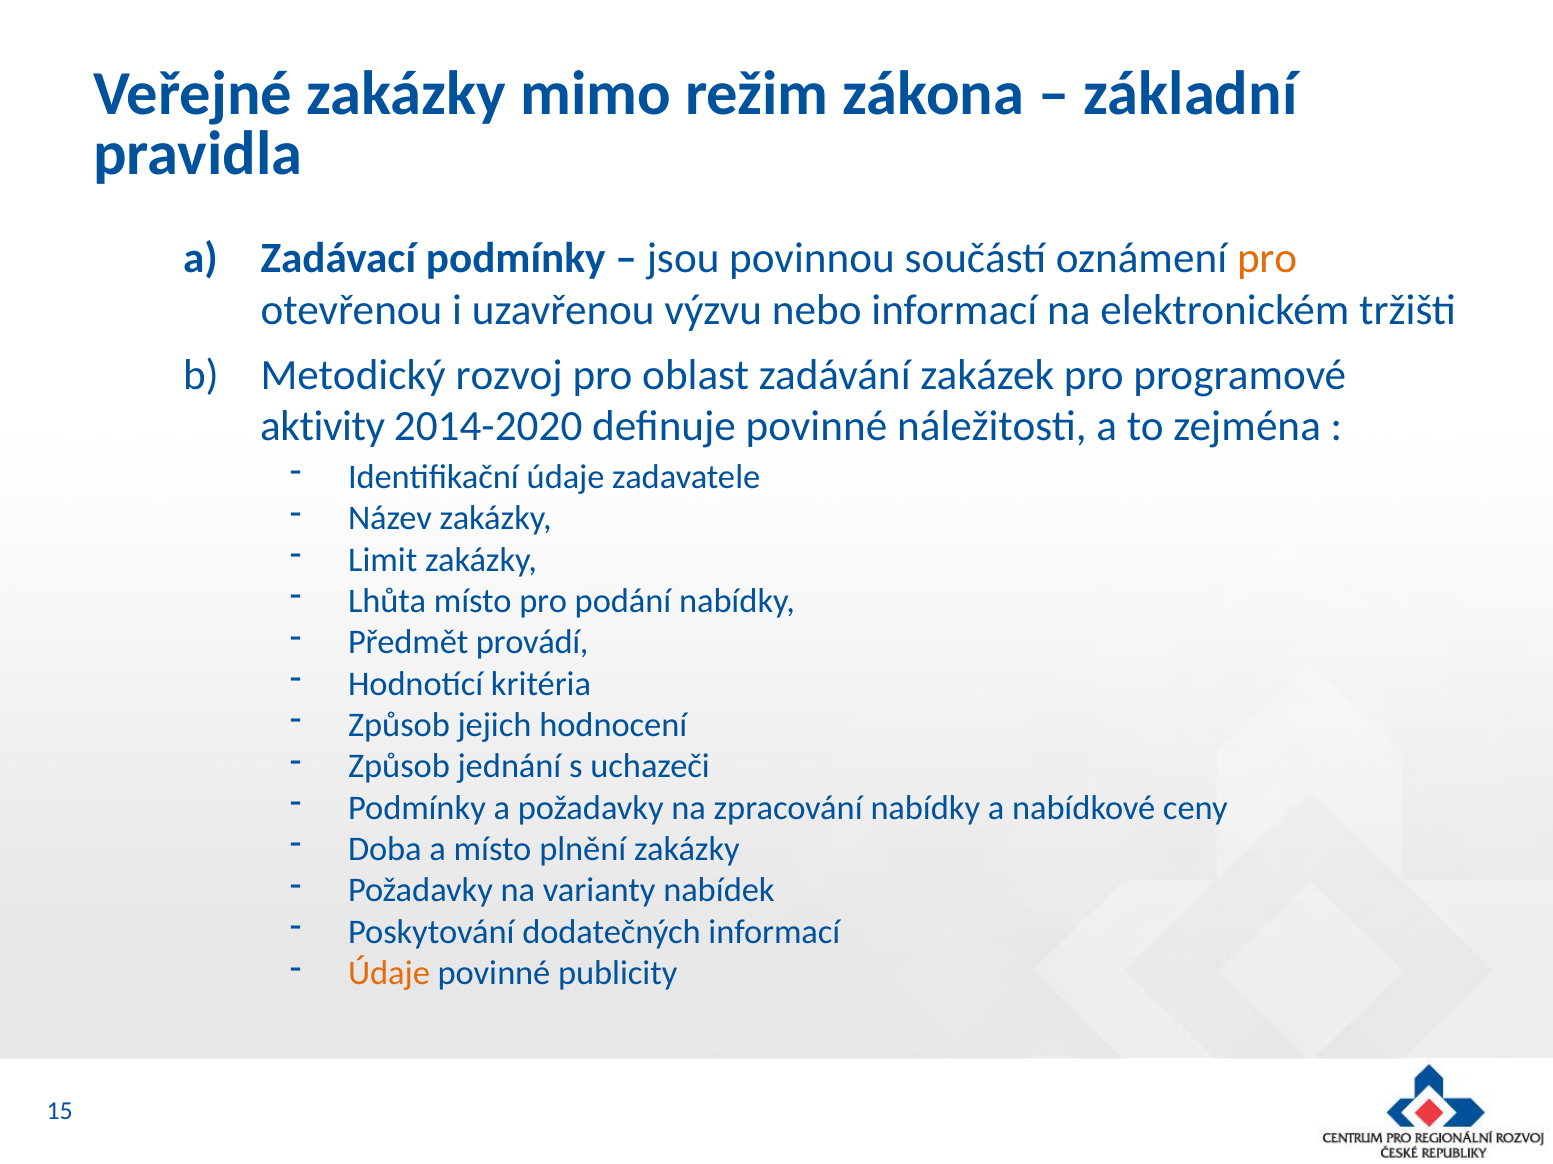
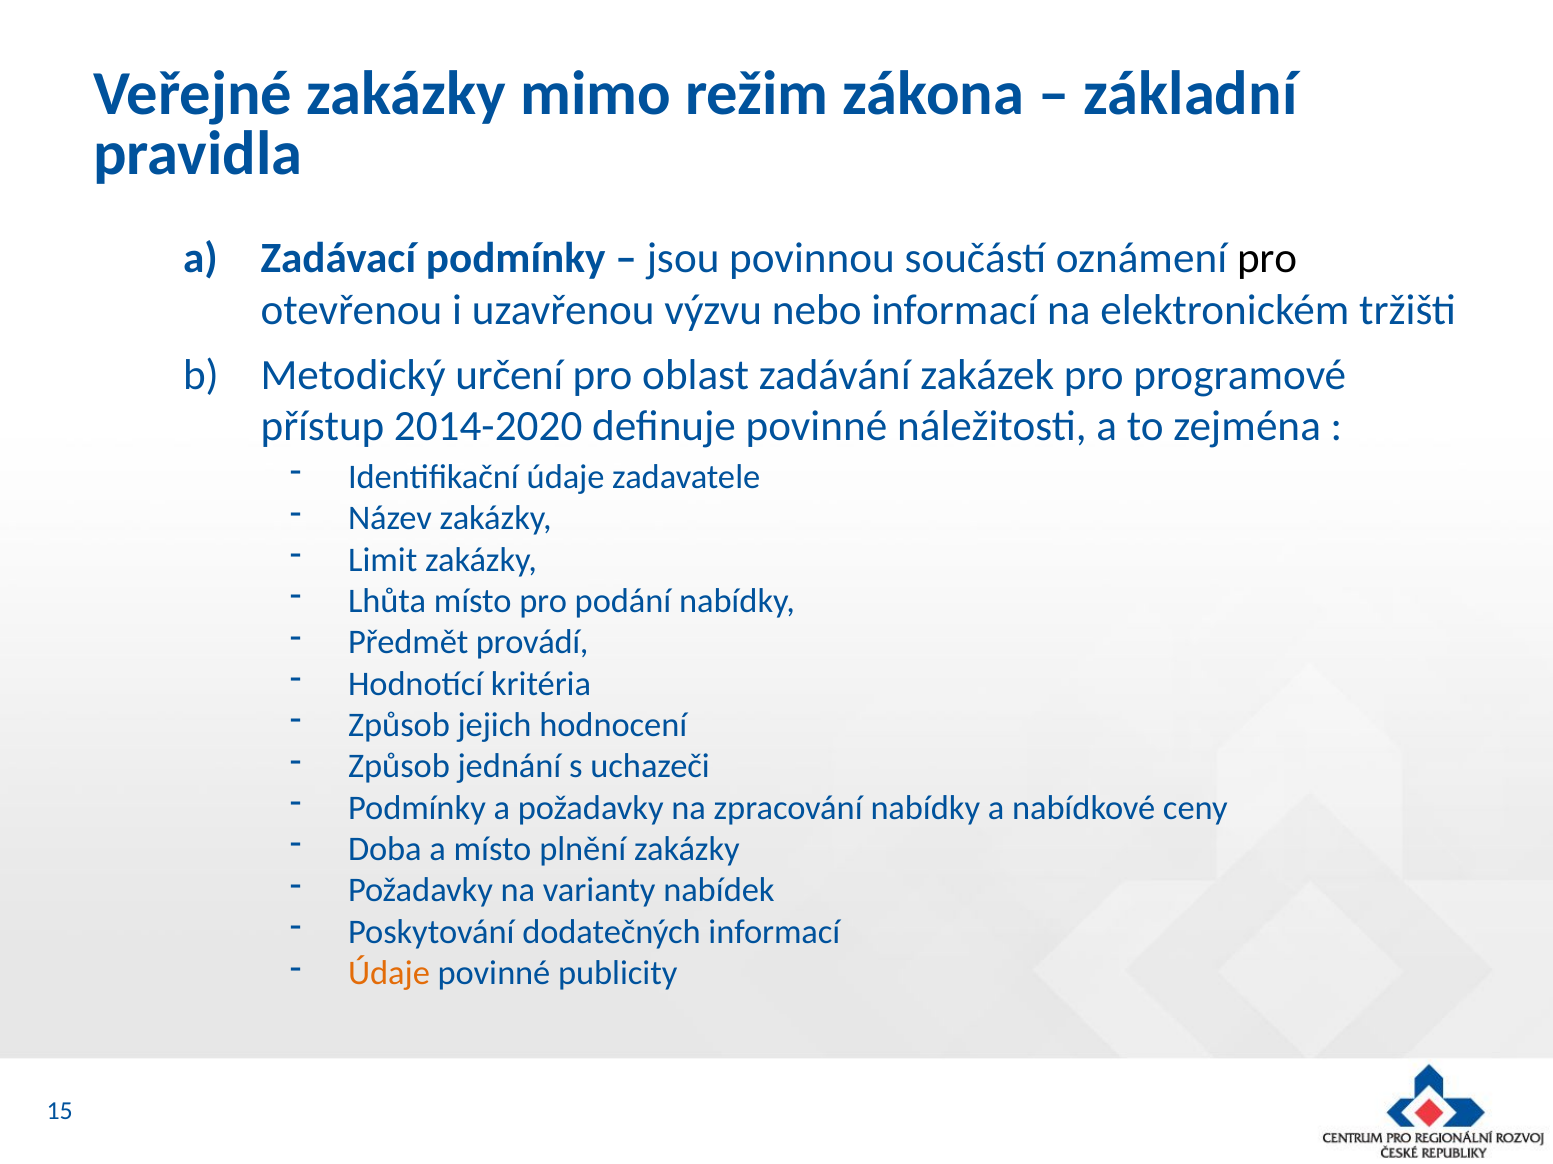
pro at (1267, 259) colour: orange -> black
rozvoj: rozvoj -> určení
aktivity: aktivity -> přístup
